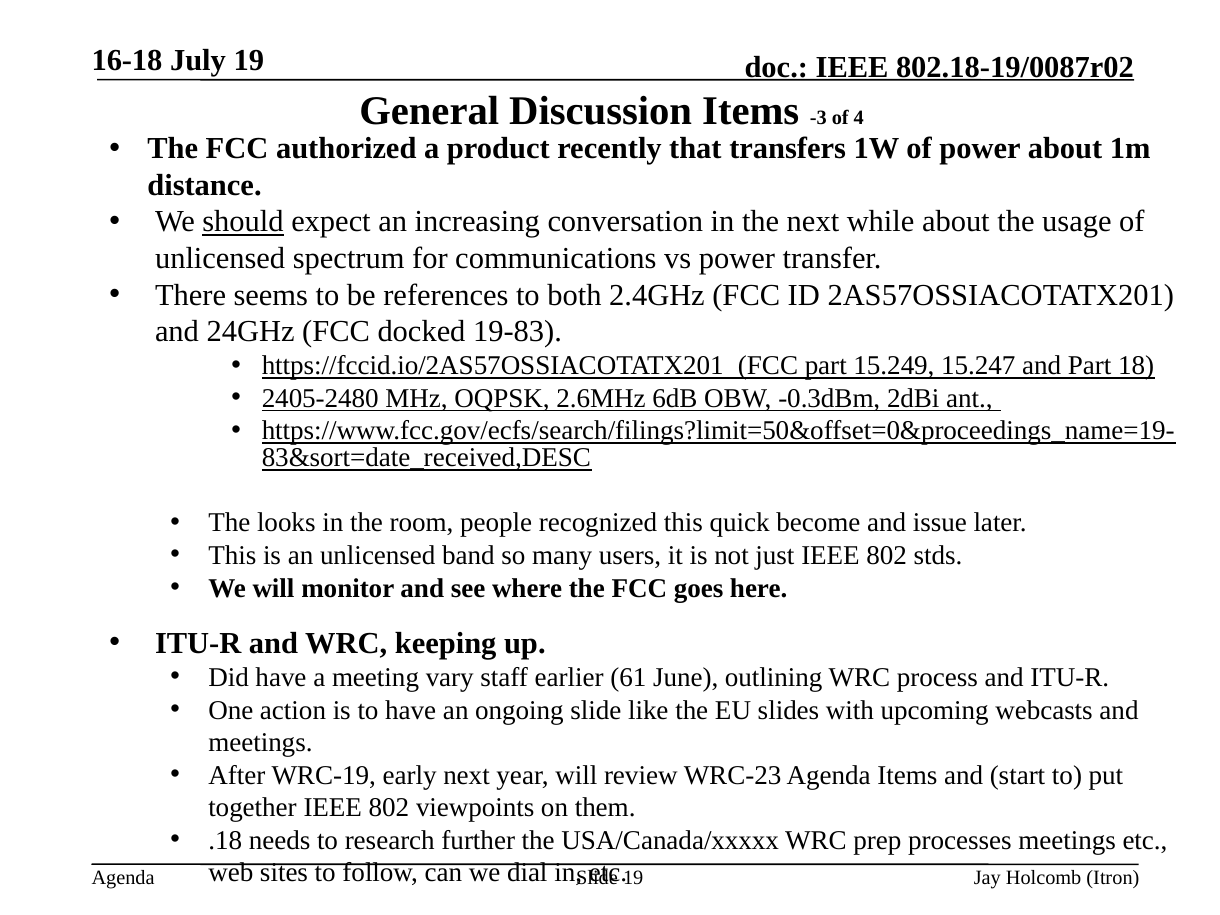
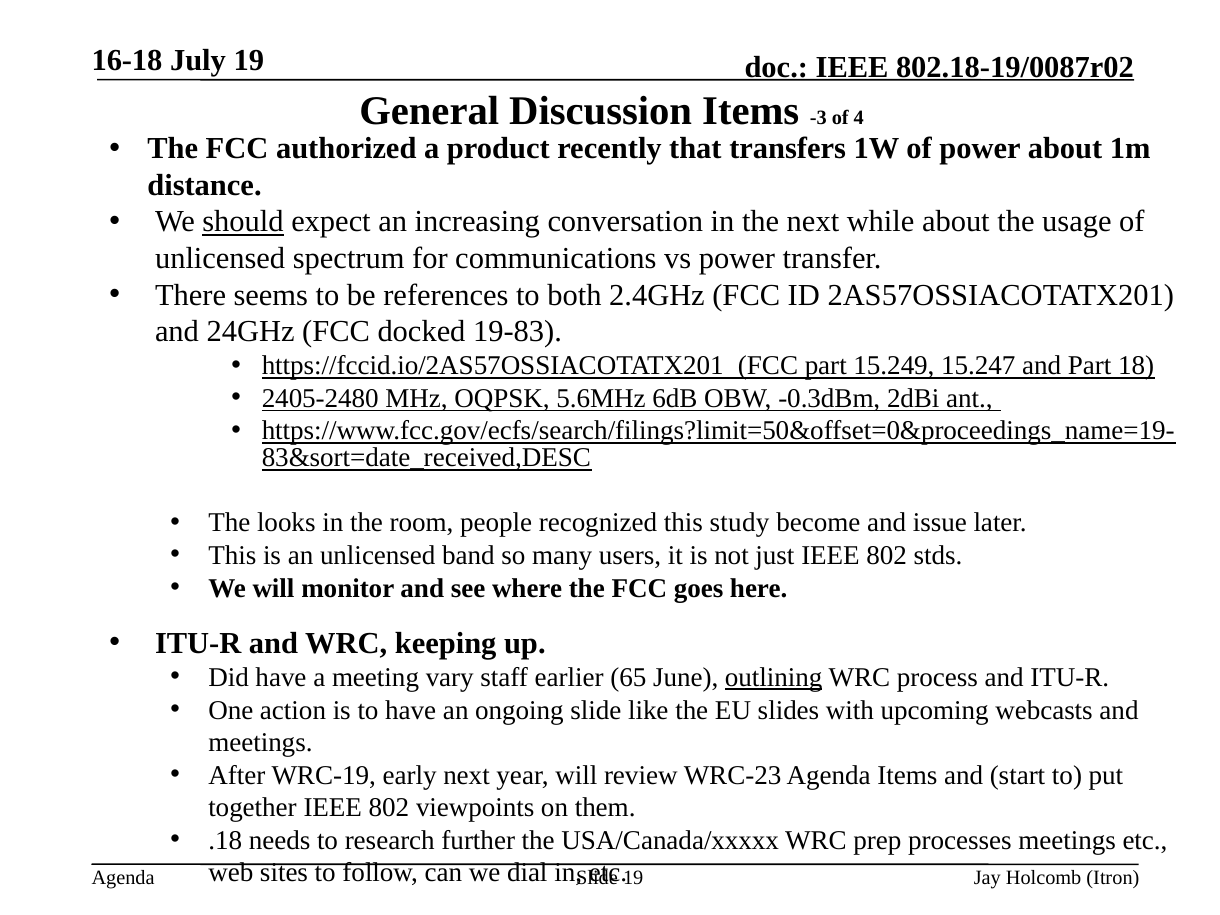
2.6MHz: 2.6MHz -> 5.6MHz
quick: quick -> study
61: 61 -> 65
outlining underline: none -> present
